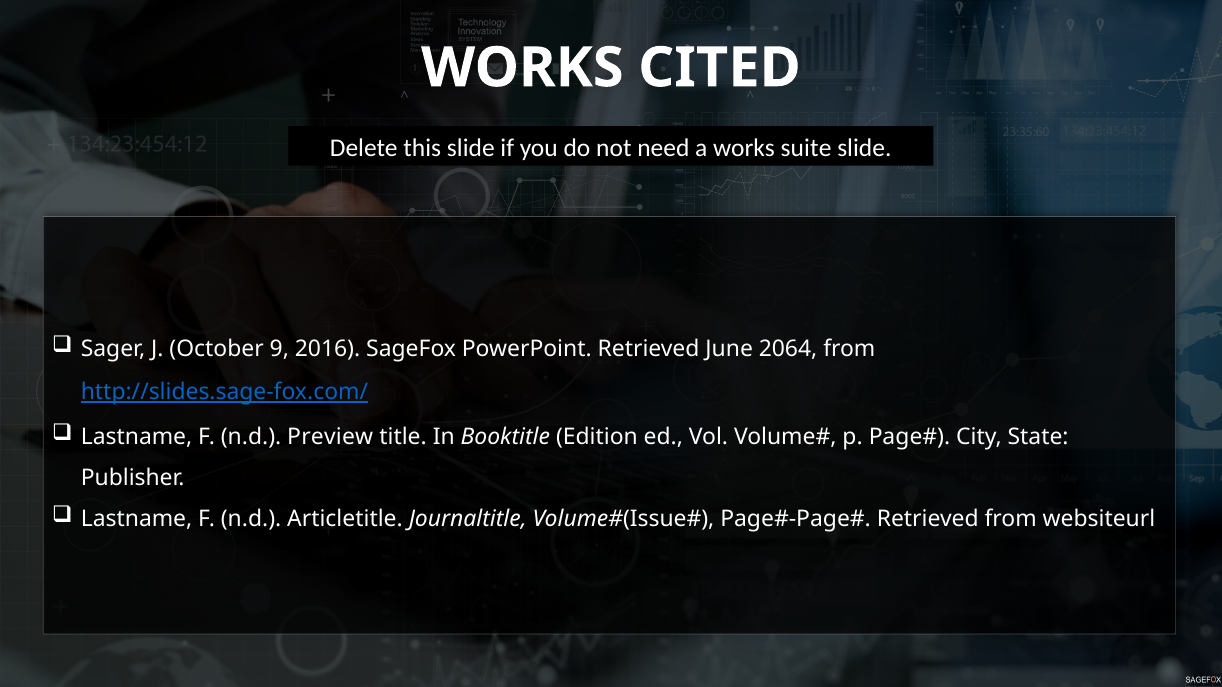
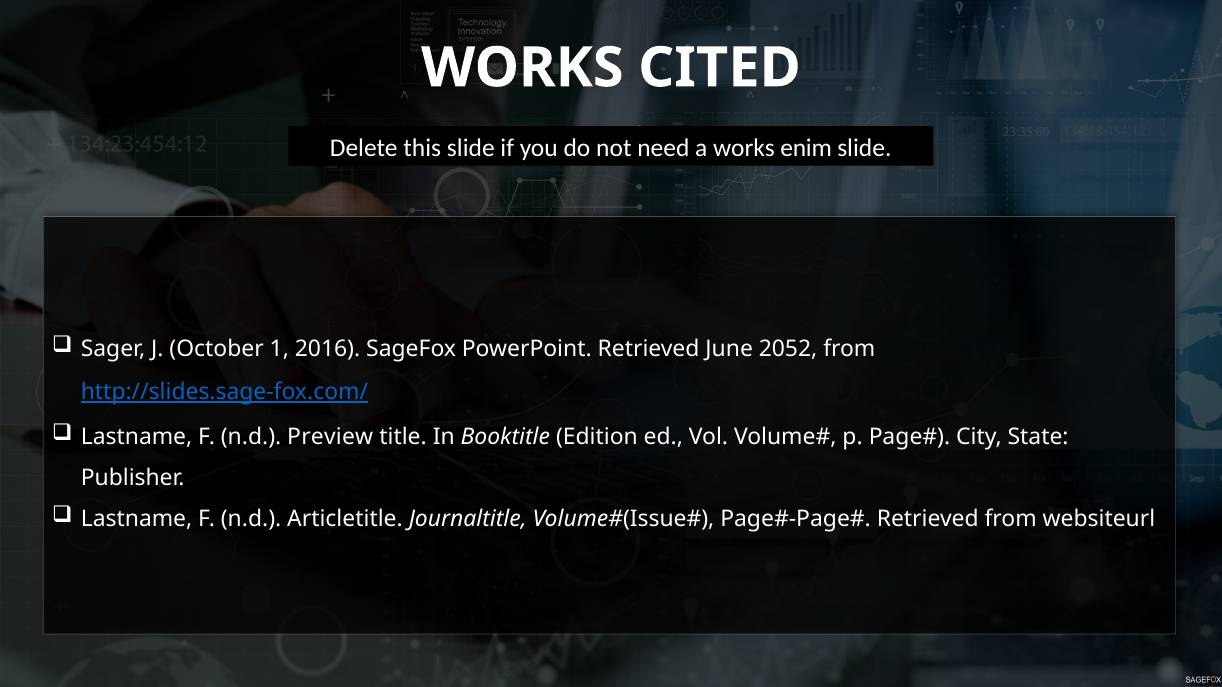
suite: suite -> enim
9: 9 -> 1
2064: 2064 -> 2052
